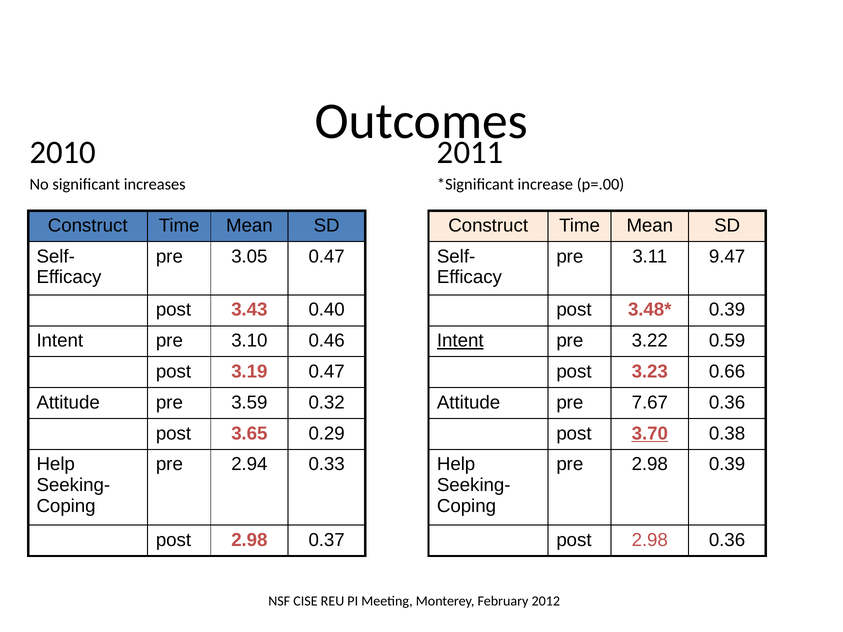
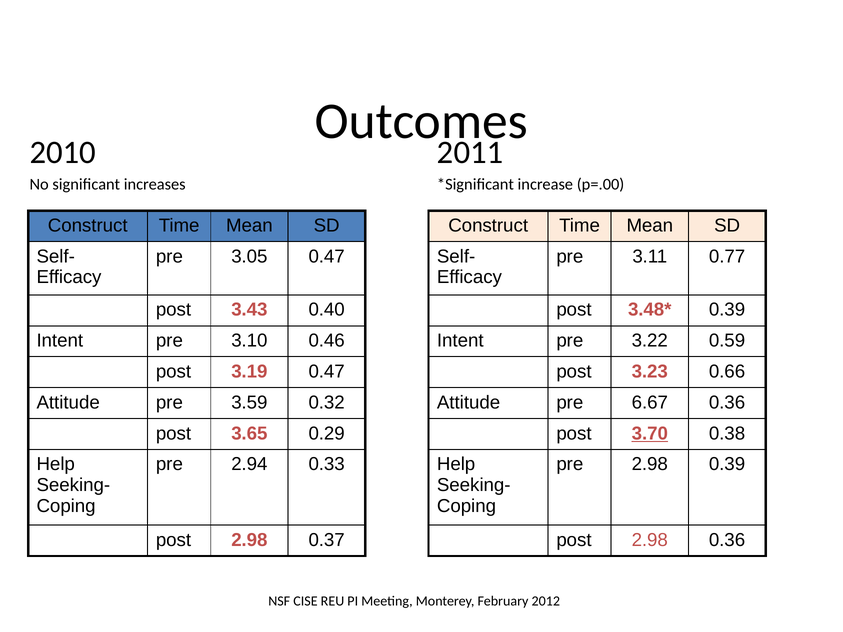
9.47: 9.47 -> 0.77
Intent at (460, 341) underline: present -> none
7.67: 7.67 -> 6.67
